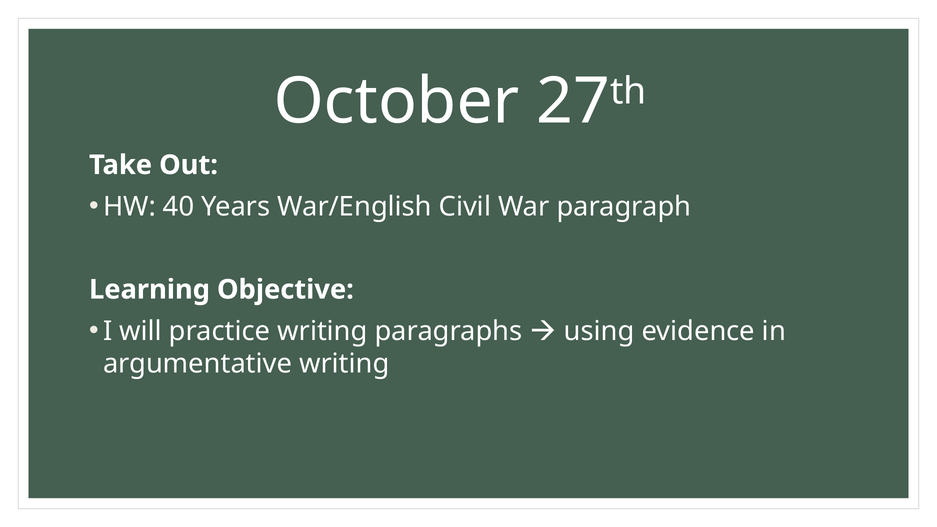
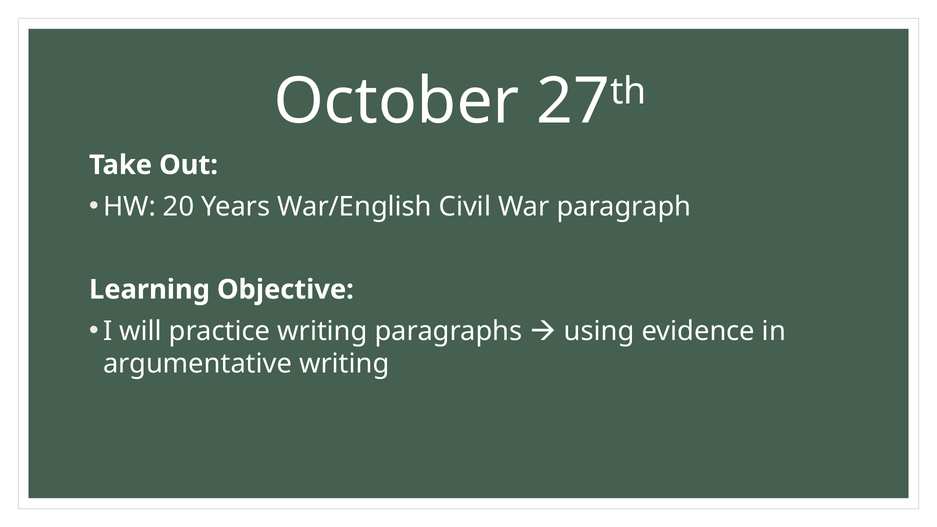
40: 40 -> 20
